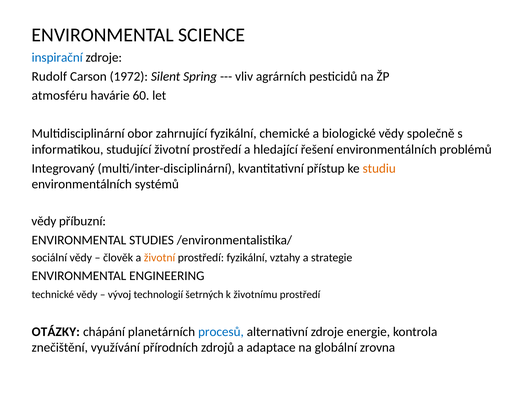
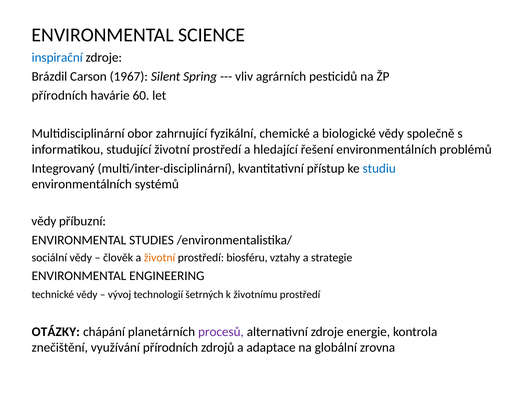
Rudolf: Rudolf -> Brázdil
1972: 1972 -> 1967
atmosféru at (60, 96): atmosféru -> přírodních
studiu colour: orange -> blue
prostředí fyzikální: fyzikální -> biosféru
procesů colour: blue -> purple
